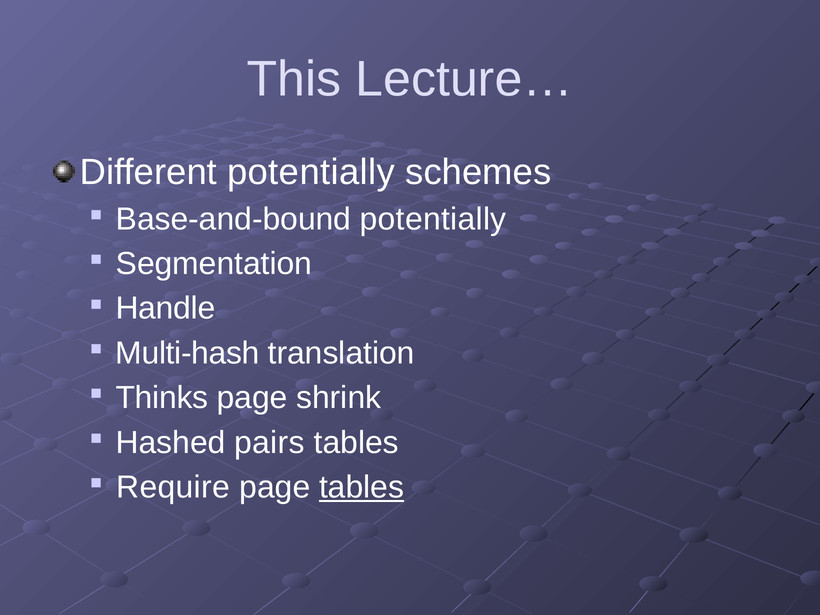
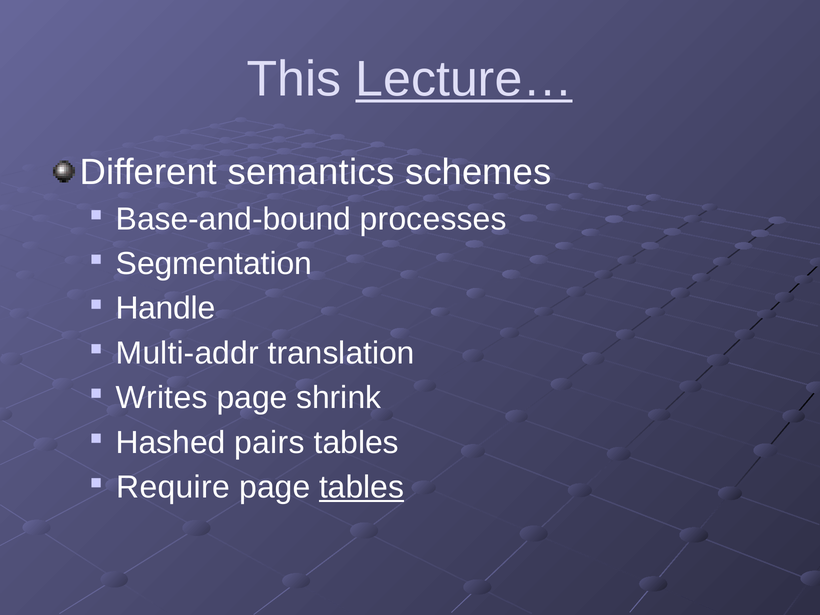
Lecture… underline: none -> present
Different potentially: potentially -> semantics
Base-and-bound potentially: potentially -> processes
Multi-hash: Multi-hash -> Multi-addr
Thinks: Thinks -> Writes
